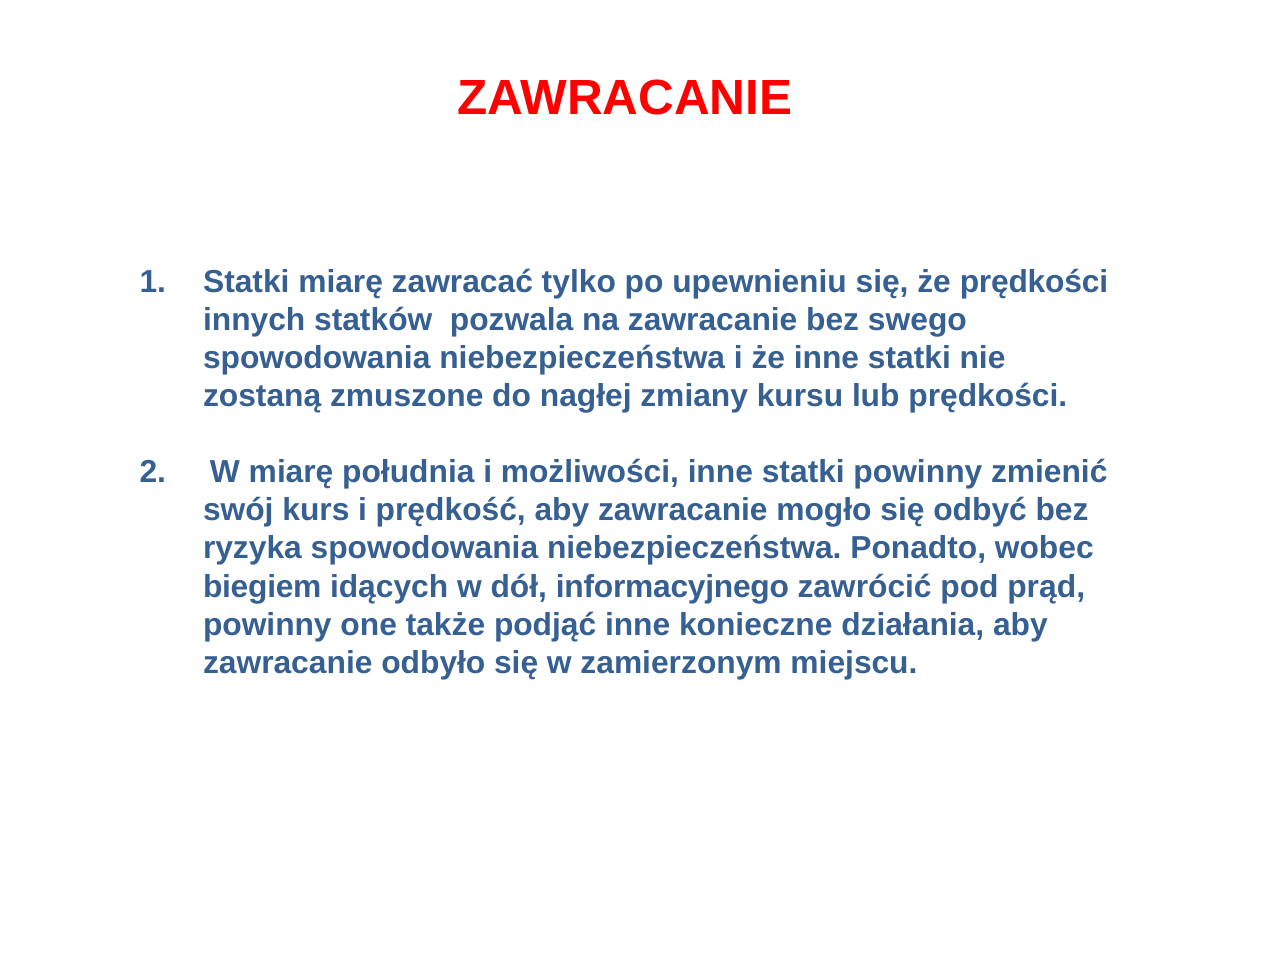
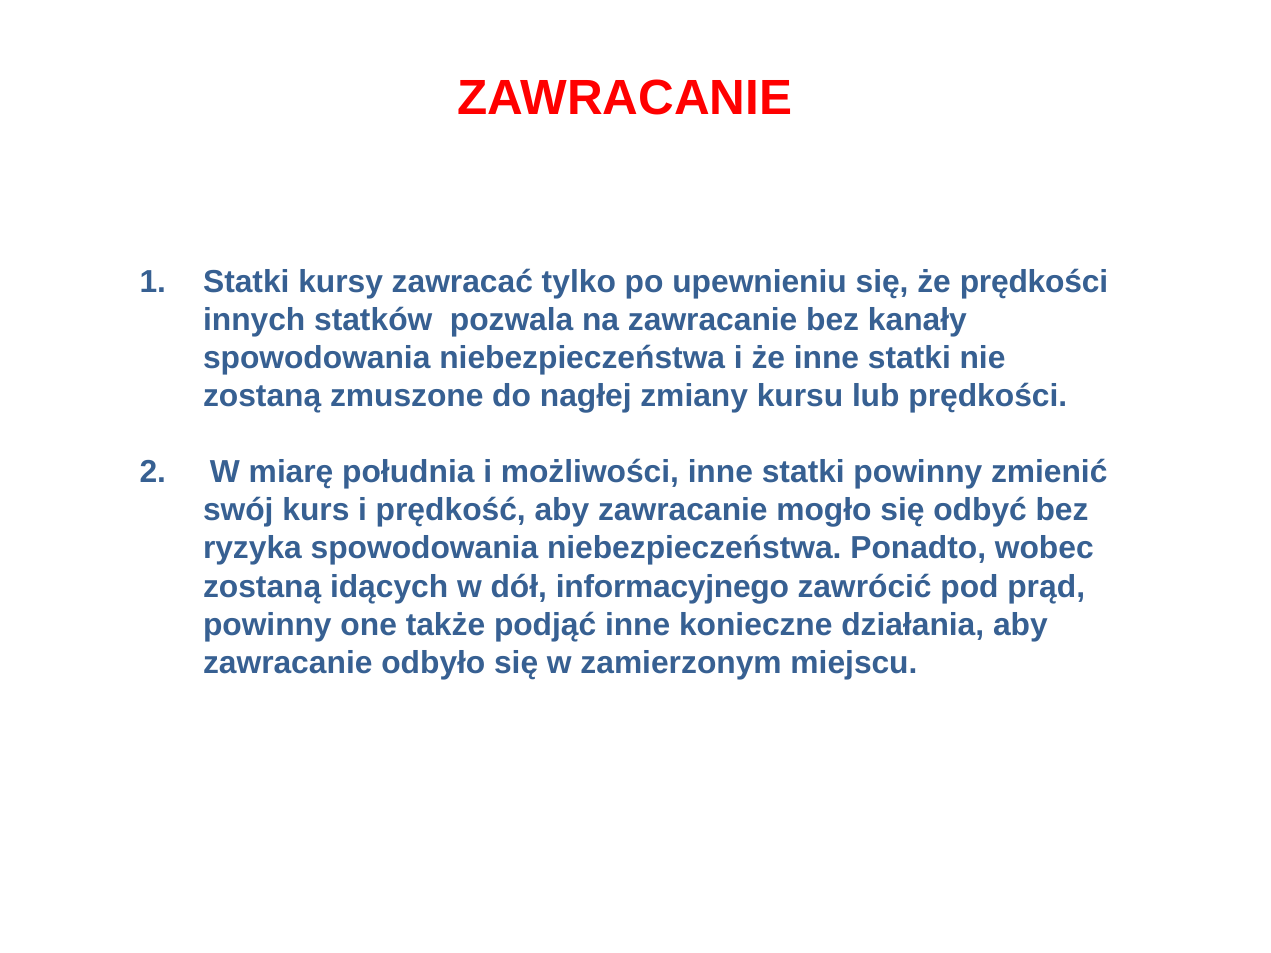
Statki miarę: miarę -> kursy
swego: swego -> kanały
biegiem at (262, 587): biegiem -> zostaną
